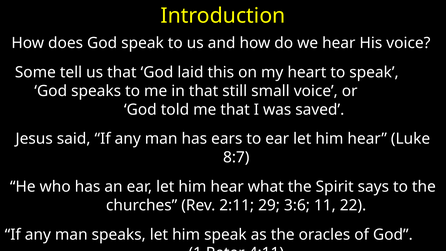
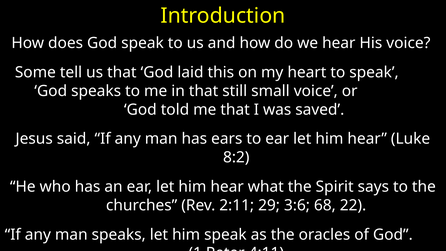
8:7: 8:7 -> 8:2
11: 11 -> 68
